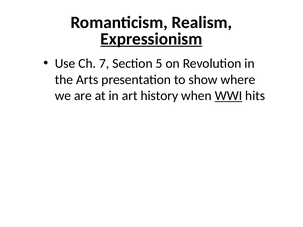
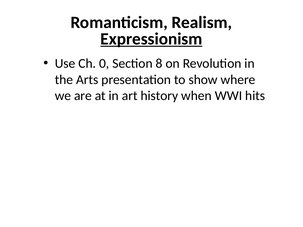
7: 7 -> 0
5: 5 -> 8
WWI underline: present -> none
